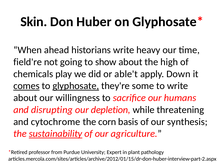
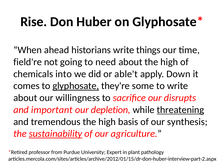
Skin: Skin -> Rise
heavy: heavy -> things
show: show -> need
play: play -> into
comes underline: present -> none
humans: humans -> disrupts
disrupting: disrupting -> important
threatening underline: none -> present
cytochrome: cytochrome -> tremendous
corn at (107, 122): corn -> high
